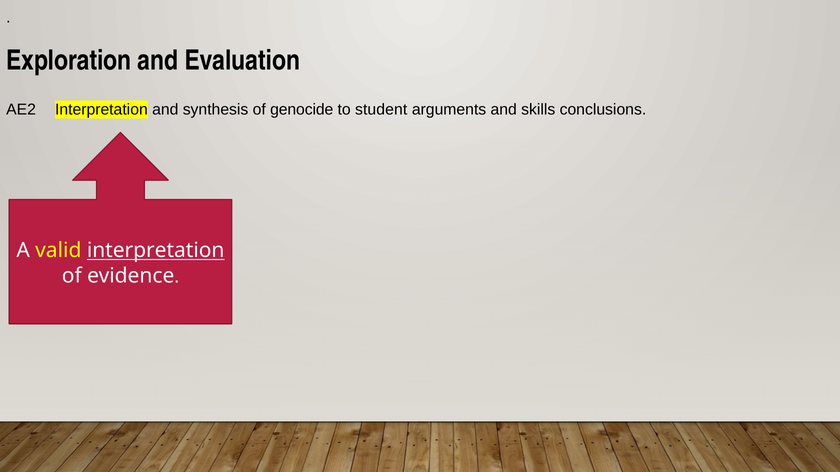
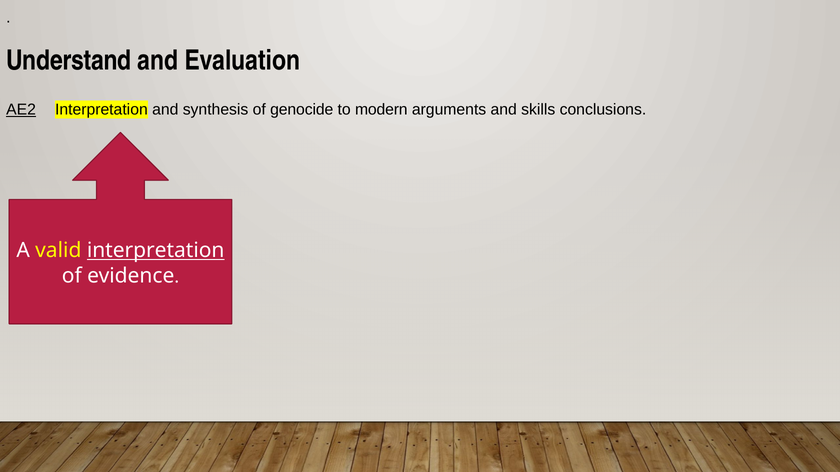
Exploration: Exploration -> Understand
AE2 underline: none -> present
student: student -> modern
